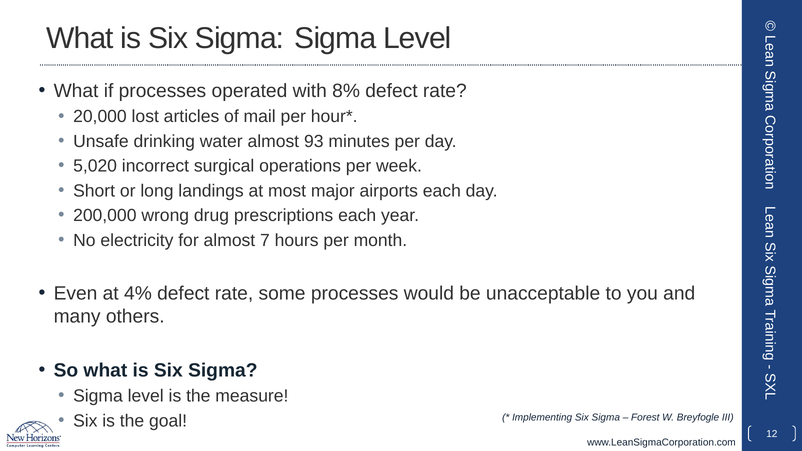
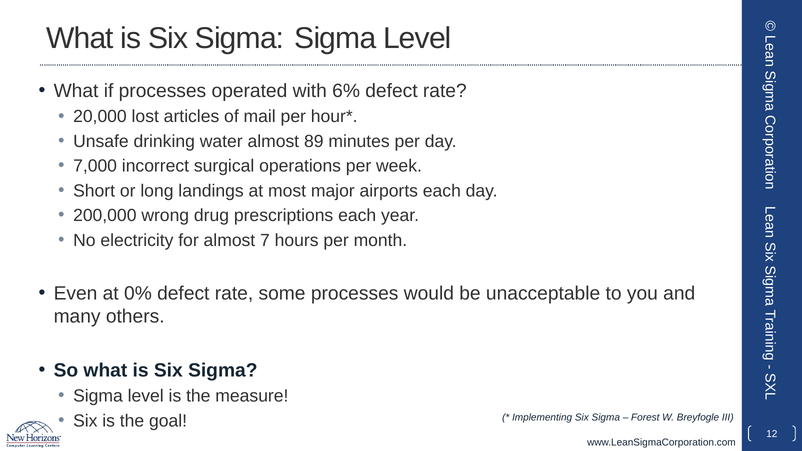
8%: 8% -> 6%
93: 93 -> 89
5,020: 5,020 -> 7,000
4%: 4% -> 0%
